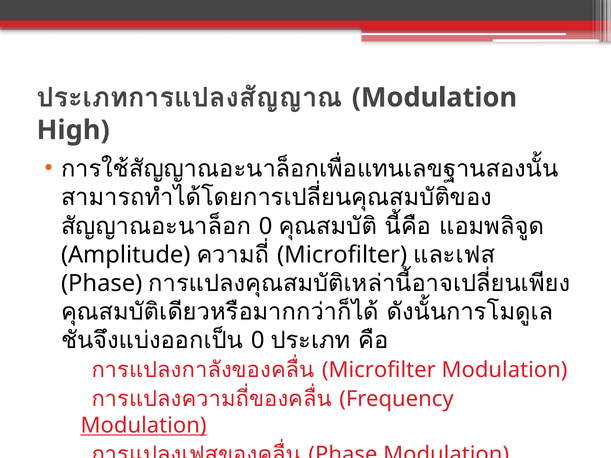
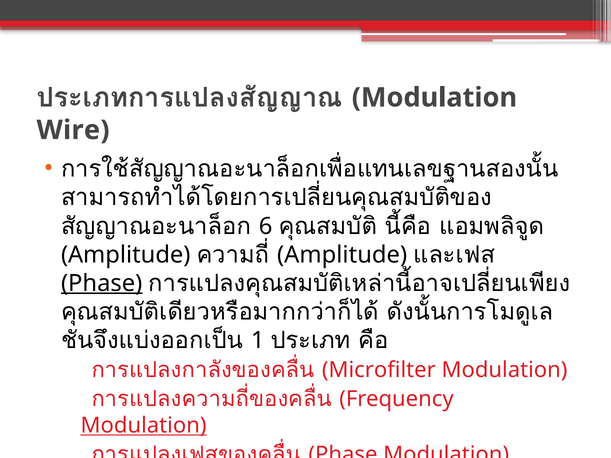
High: High -> Wire
0 at (266, 226): 0 -> 6
Microfilter at (342, 255): Microfilter -> Amplitude
Phase at (102, 283) underline: none -> present
0 at (258, 340): 0 -> 1
